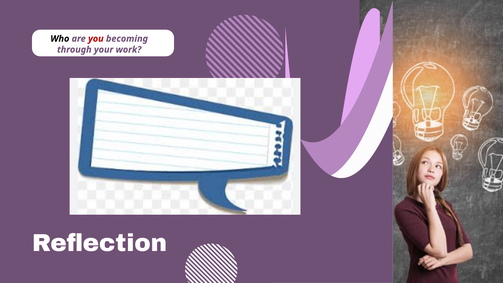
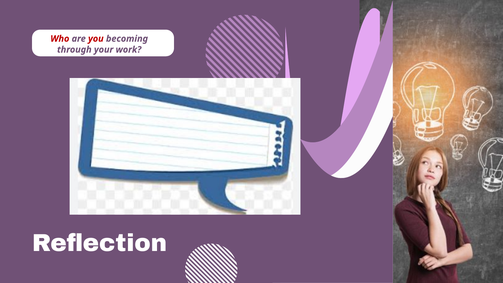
Who colour: black -> red
